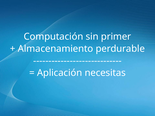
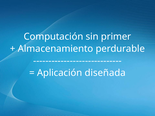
necesitas: necesitas -> diseñada
